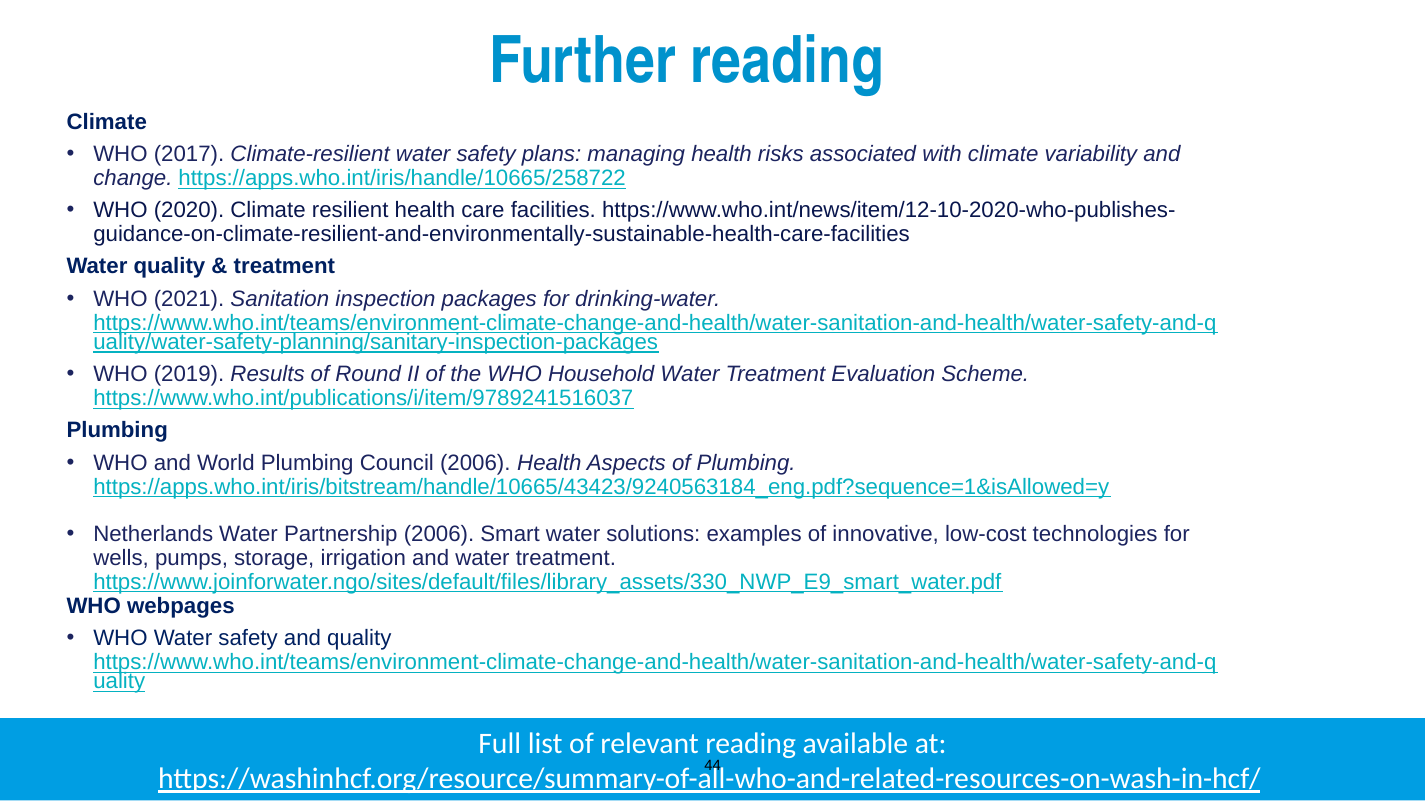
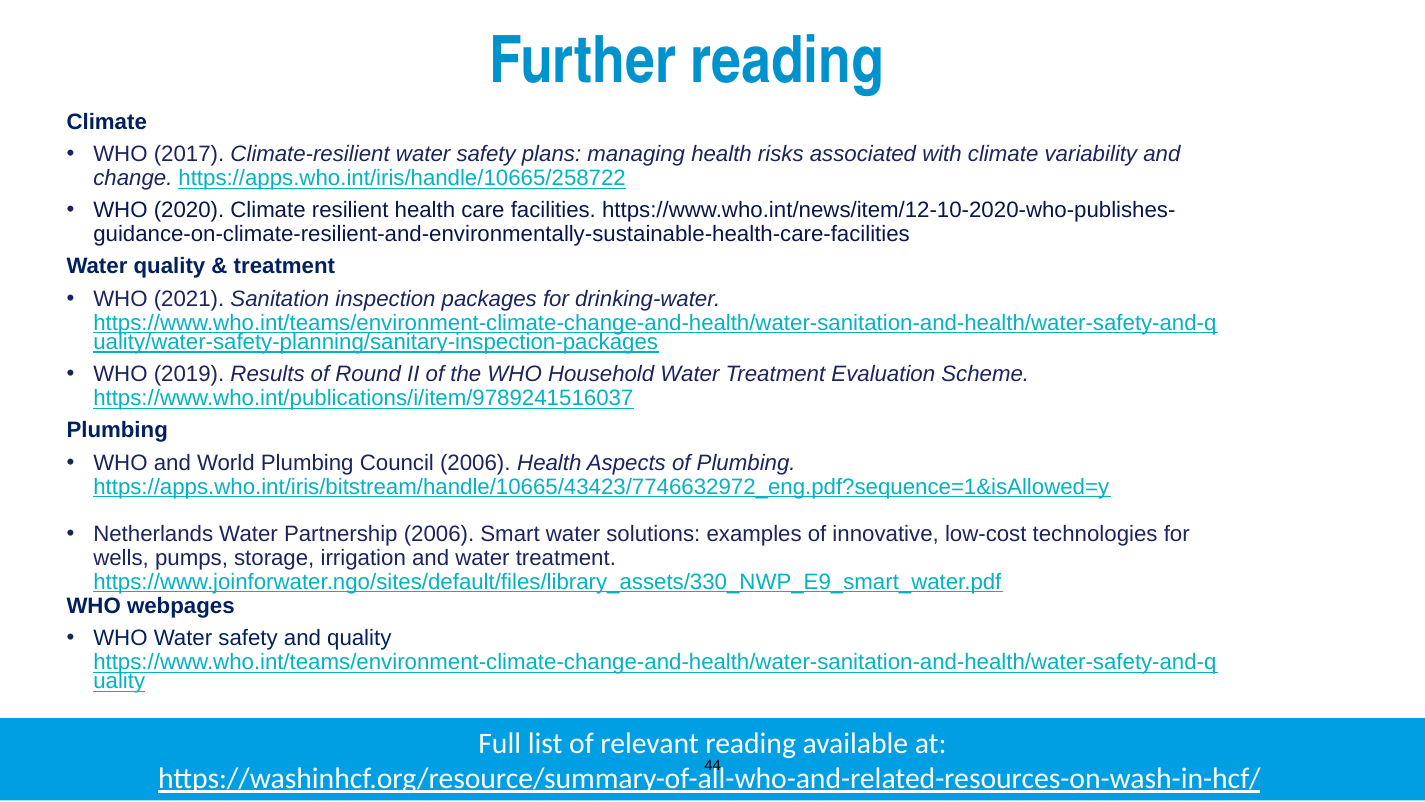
https://apps.who.int/iris/bitstream/handle/10665/43423/9240563184_eng.pdf?sequence=1&isAllowed=y: https://apps.who.int/iris/bitstream/handle/10665/43423/9240563184_eng.pdf?sequence=1&isAllowed=y -> https://apps.who.int/iris/bitstream/handle/10665/43423/7746632972_eng.pdf?sequence=1&isAllowed=y
